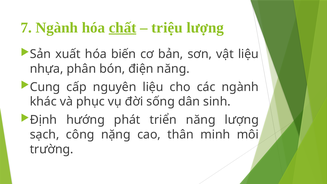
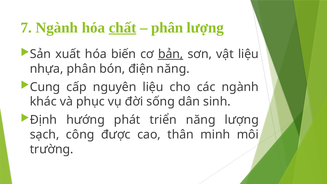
triệu at (167, 28): triệu -> phân
bản underline: none -> present
nặng: nặng -> được
